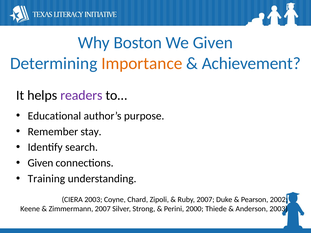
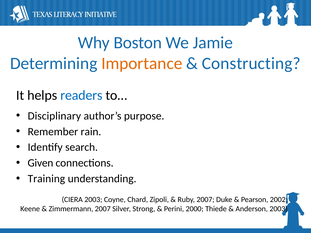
We Given: Given -> Jamie
Achievement: Achievement -> Constructing
readers colour: purple -> blue
Educational: Educational -> Disciplinary
stay: stay -> rain
